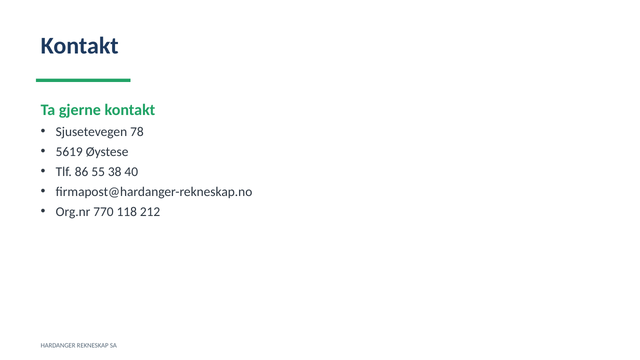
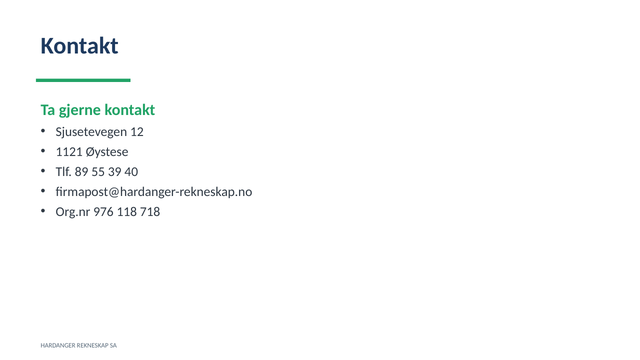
78: 78 -> 12
5619: 5619 -> 1121
86: 86 -> 89
38: 38 -> 39
770: 770 -> 976
212: 212 -> 718
